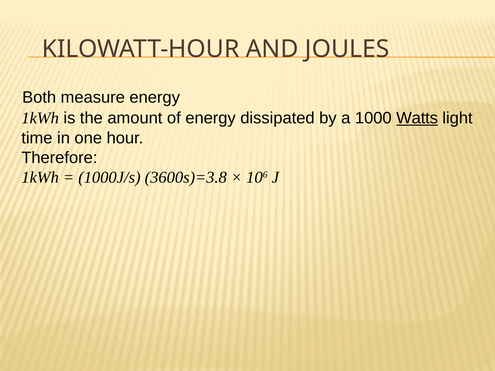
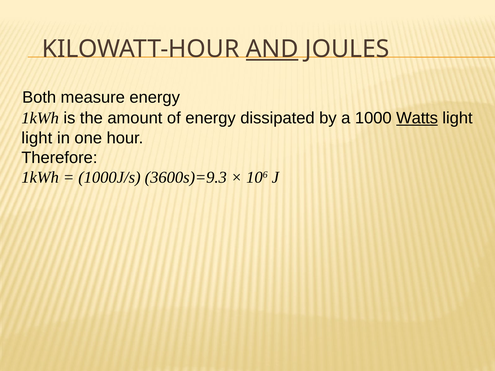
AND underline: none -> present
time at (37, 138): time -> light
3600s)=3.8: 3600s)=3.8 -> 3600s)=9.3
